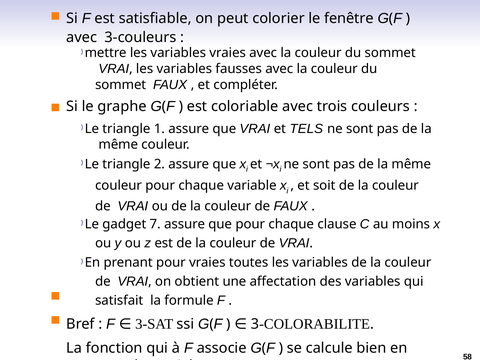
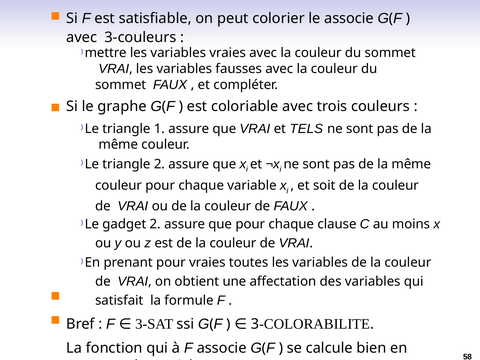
le fenêtre: fenêtre -> associe
gadget 7: 7 -> 2
